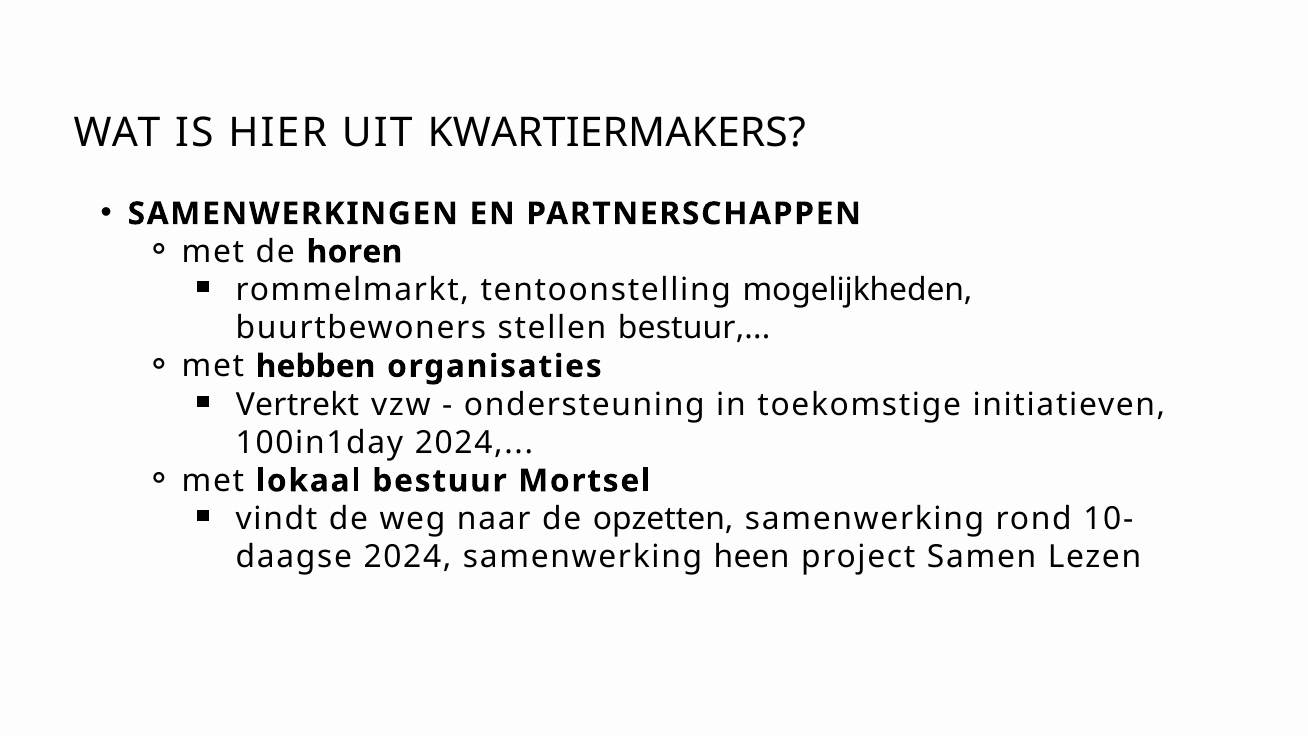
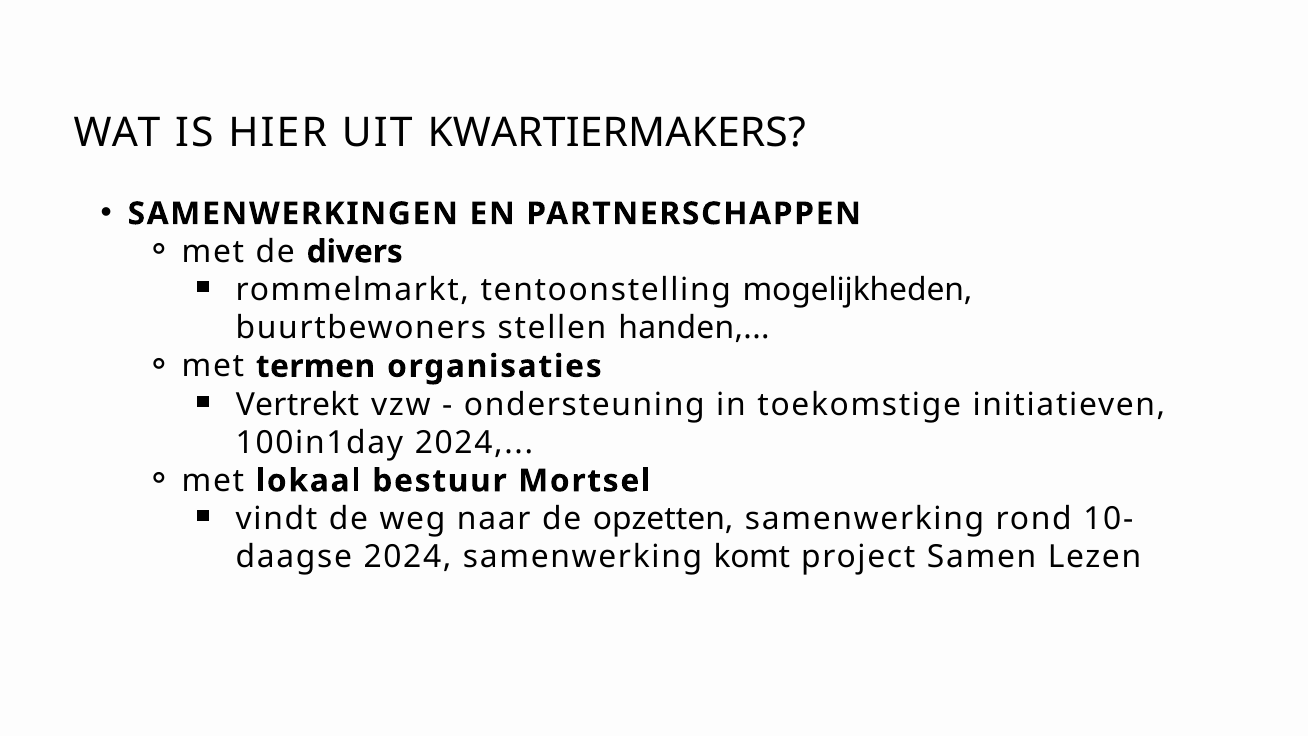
horen: horen -> divers
stellen bestuur: bestuur -> handen
hebben: hebben -> termen
heen: heen -> komt
